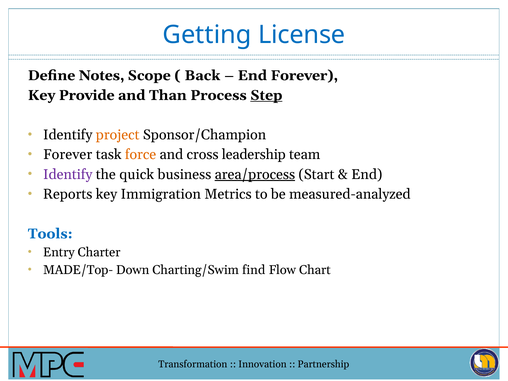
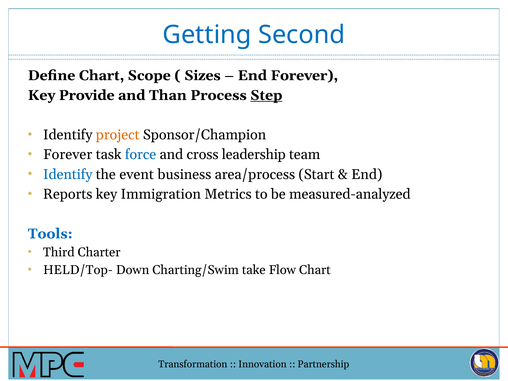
License: License -> Second
Define Notes: Notes -> Chart
Back: Back -> Sizes
force colour: orange -> blue
Identify at (68, 174) colour: purple -> blue
quick: quick -> event
area/process underline: present -> none
Entry: Entry -> Third
MADE/Top-: MADE/Top- -> HELD/Top-
find: find -> take
